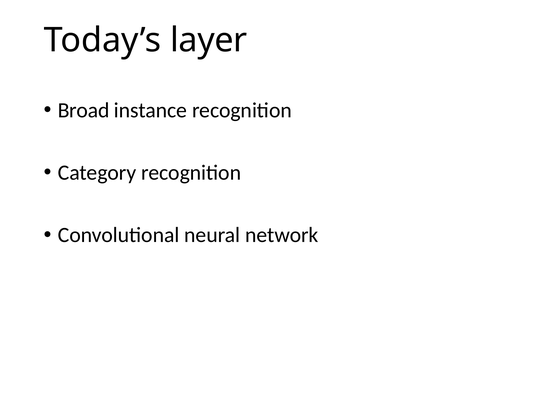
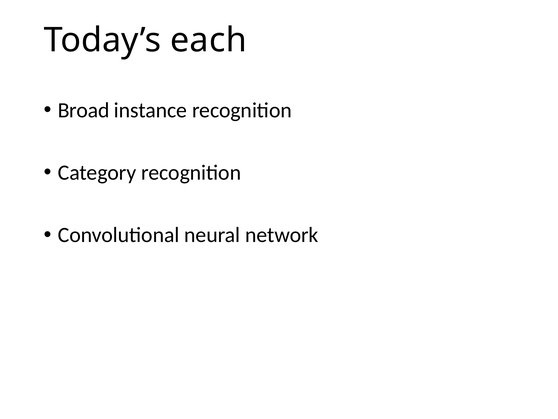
layer: layer -> each
